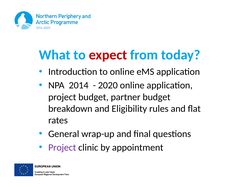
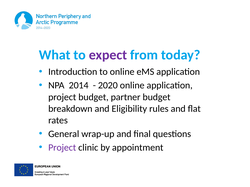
expect colour: red -> purple
